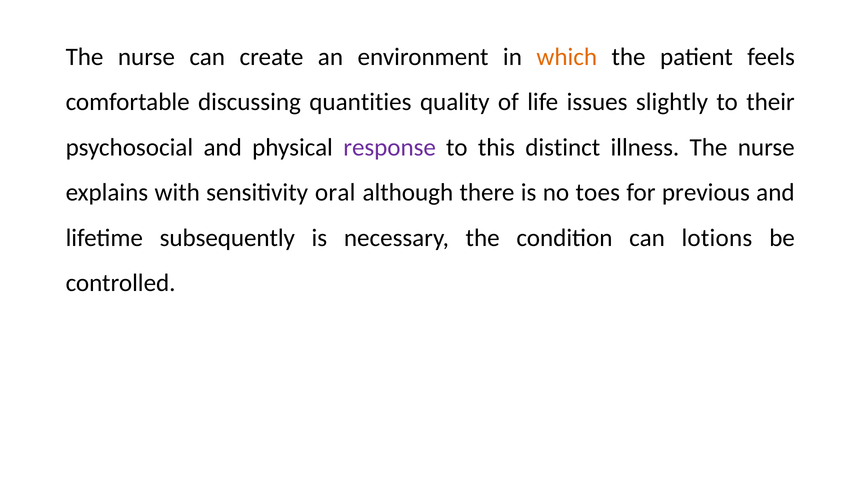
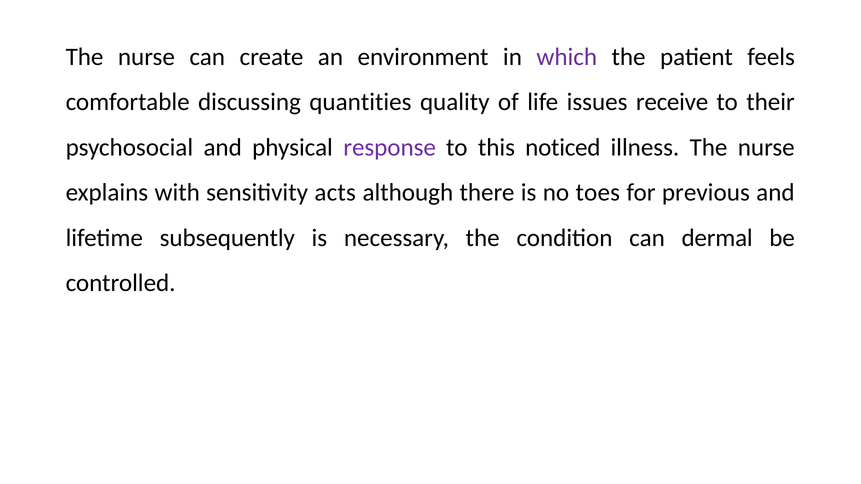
which colour: orange -> purple
slightly: slightly -> receive
distinct: distinct -> noticed
oral: oral -> acts
lotions: lotions -> dermal
